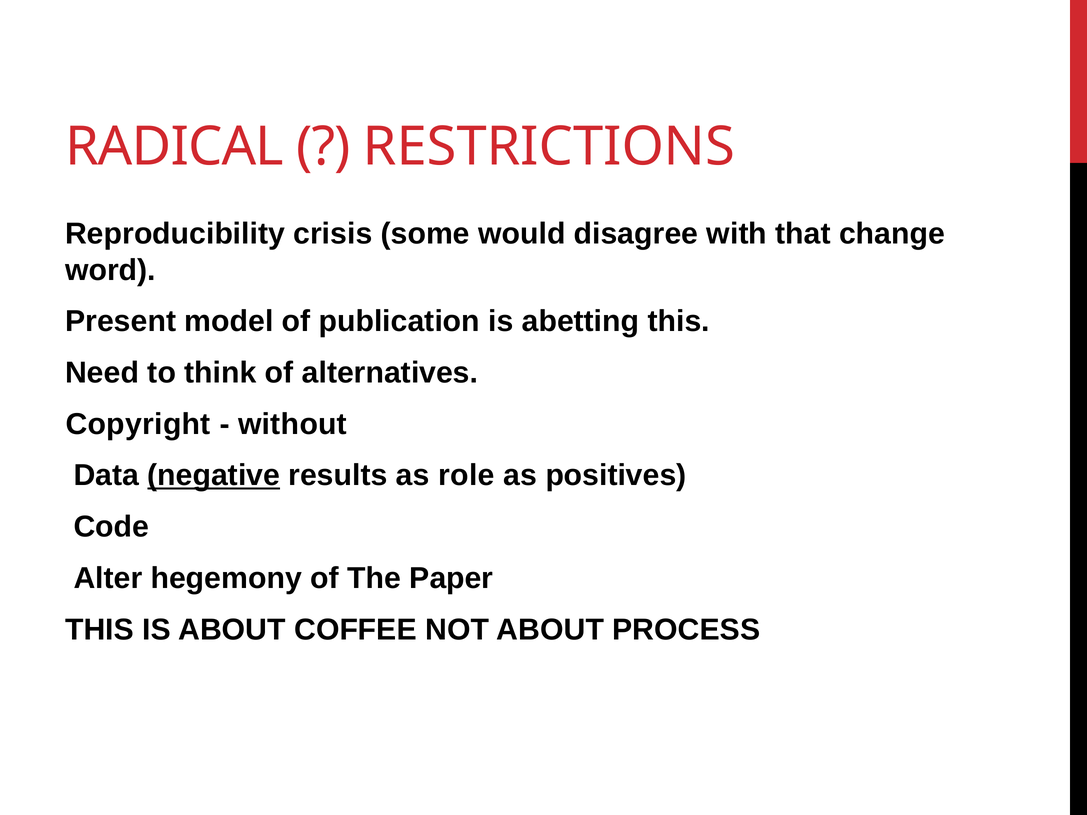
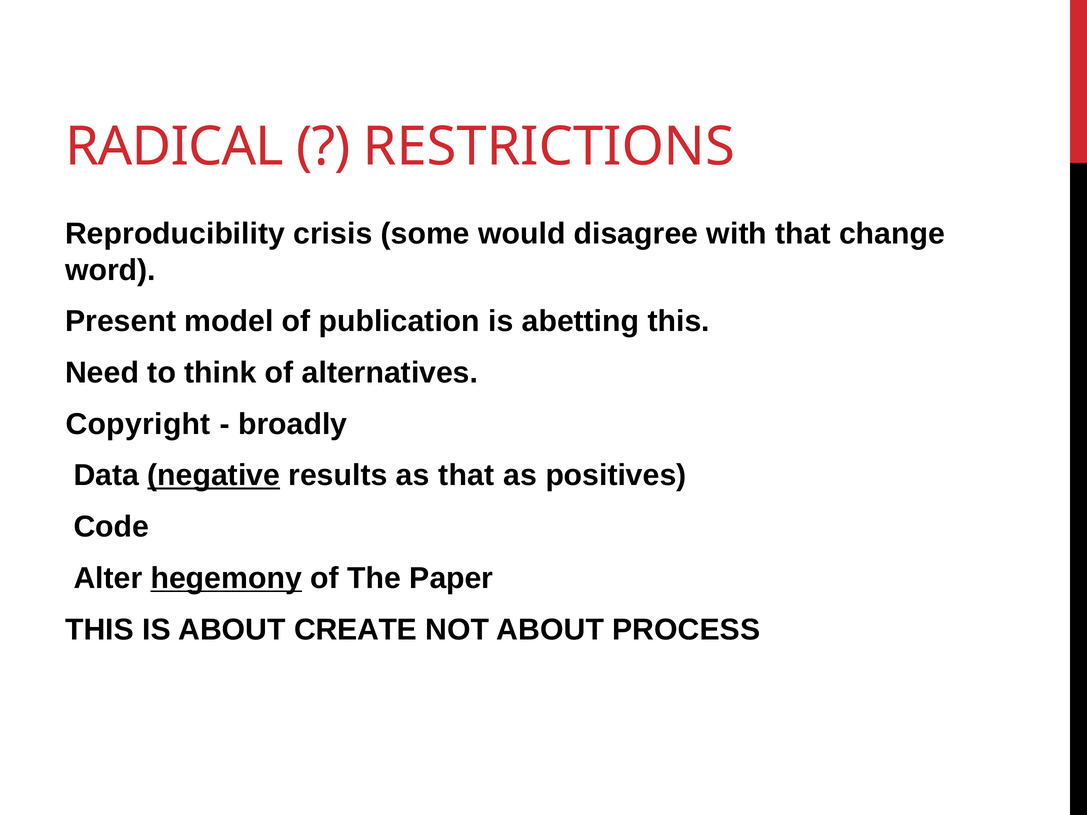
without: without -> broadly
as role: role -> that
hegemony underline: none -> present
COFFEE: COFFEE -> CREATE
